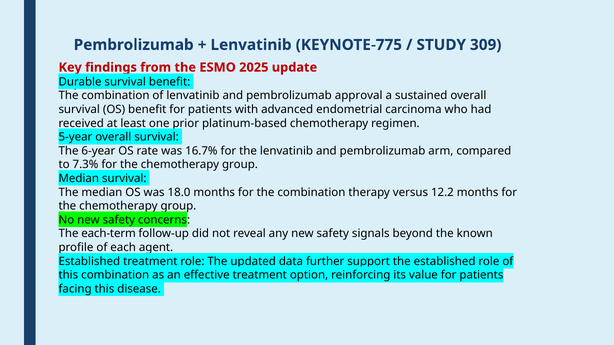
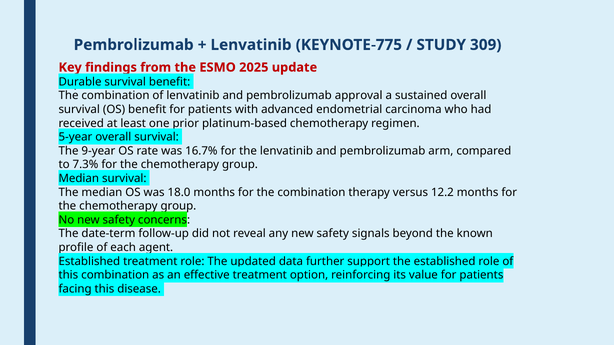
6-year: 6-year -> 9-year
each-term: each-term -> date-term
